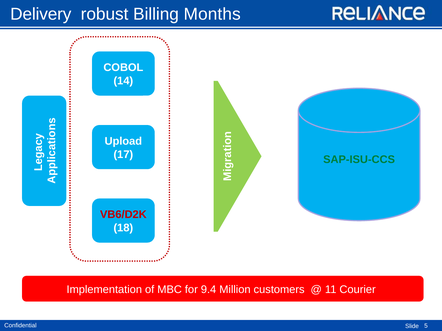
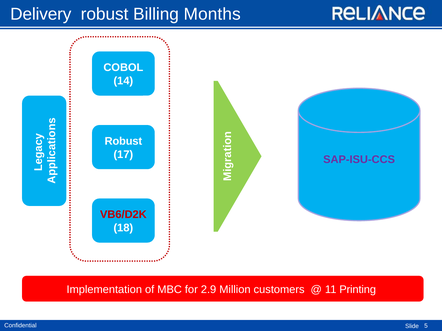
Upload at (123, 141): Upload -> Robust
SAP-ISU-CCS colour: green -> purple
9.4: 9.4 -> 2.9
Courier: Courier -> Printing
